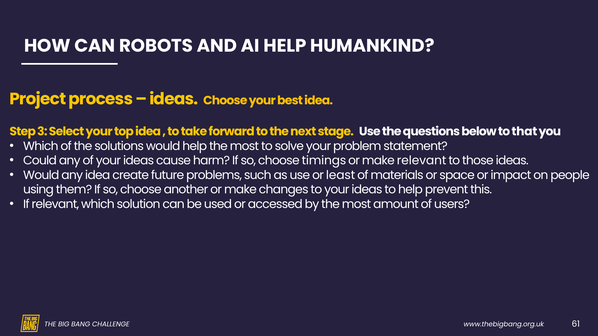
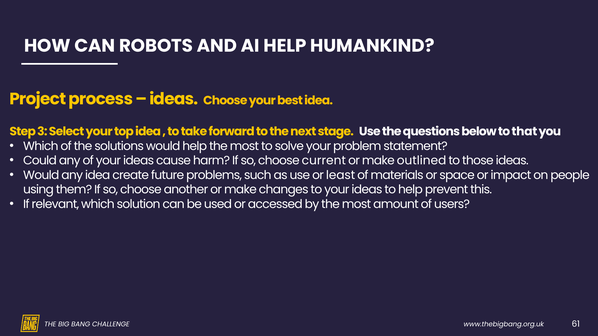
timings: timings -> current
make relevant: relevant -> outlined
